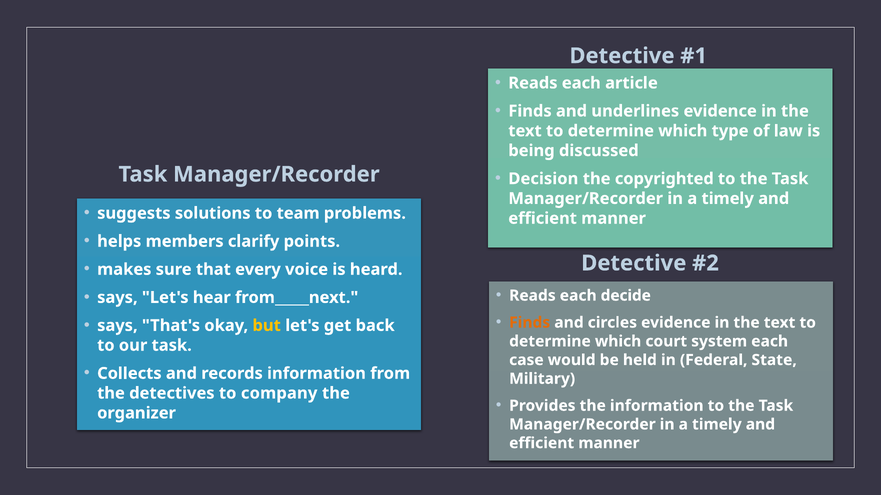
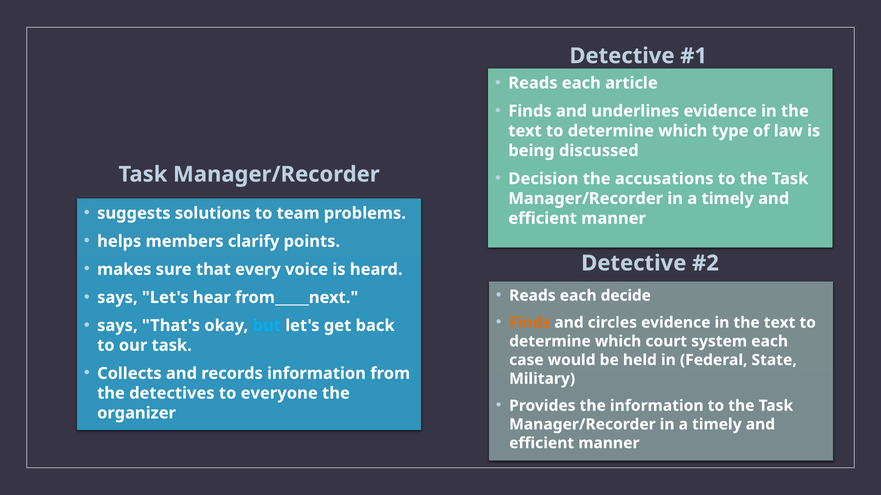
copyrighted: copyrighted -> accusations
but colour: yellow -> light blue
company: company -> everyone
